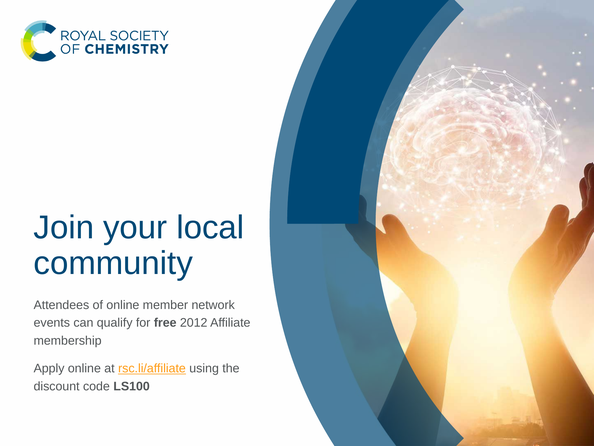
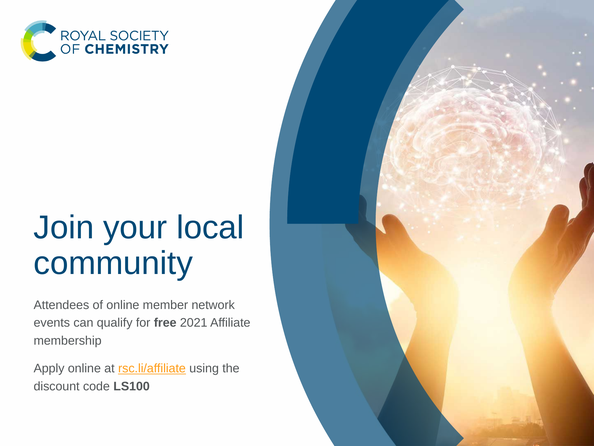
2012: 2012 -> 2021
